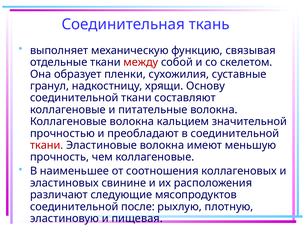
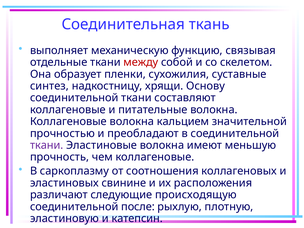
гранул: гранул -> синтез
ткани at (47, 145) colour: red -> purple
наименьшее: наименьшее -> саркоплазму
мясопродуктов: мясопродуктов -> происходящую
пищевая: пищевая -> катепсин
